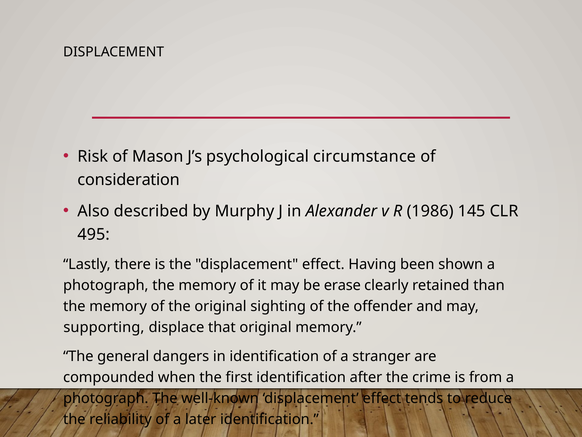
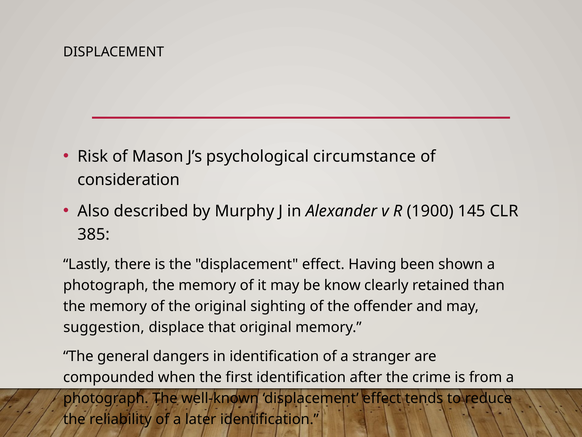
1986: 1986 -> 1900
495: 495 -> 385
erase: erase -> know
supporting: supporting -> suggestion
